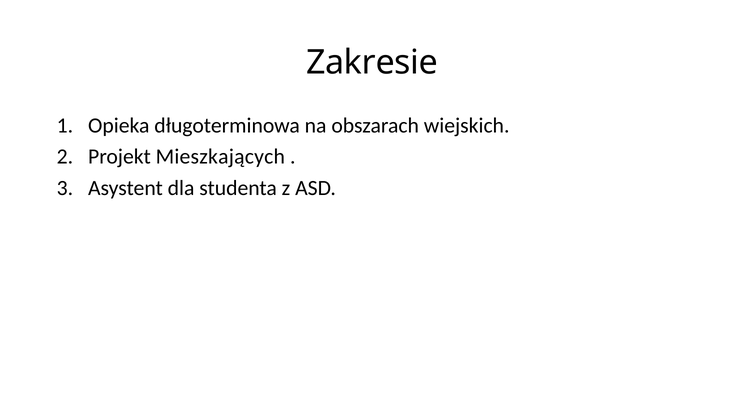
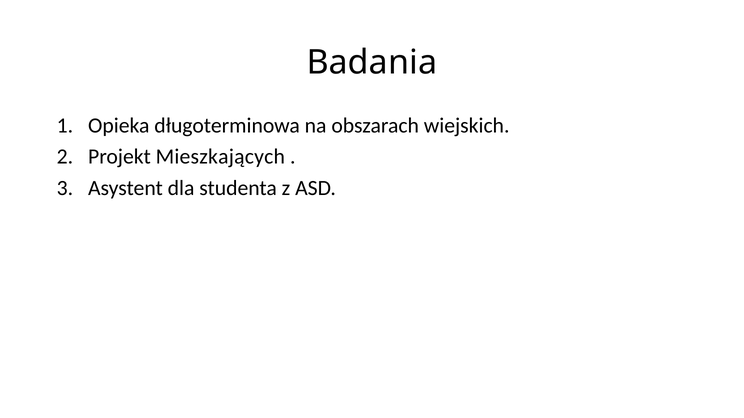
Zakresie: Zakresie -> Badania
